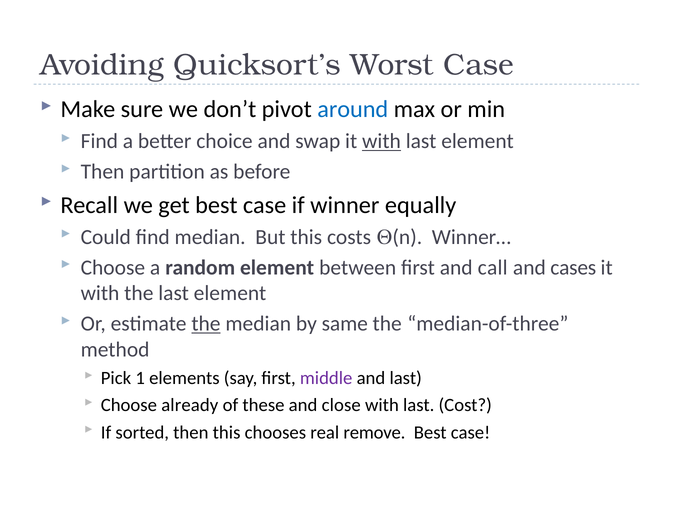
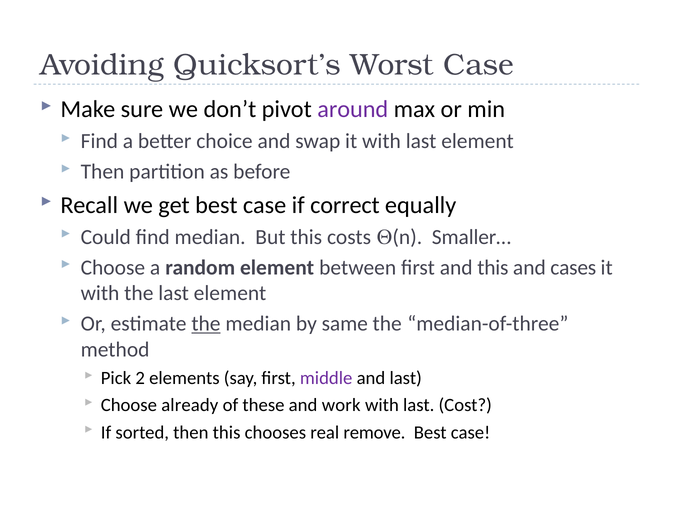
around colour: blue -> purple
with at (382, 141) underline: present -> none
winner: winner -> correct
Winner…: Winner… -> Smaller…
and call: call -> this
1: 1 -> 2
close: close -> work
